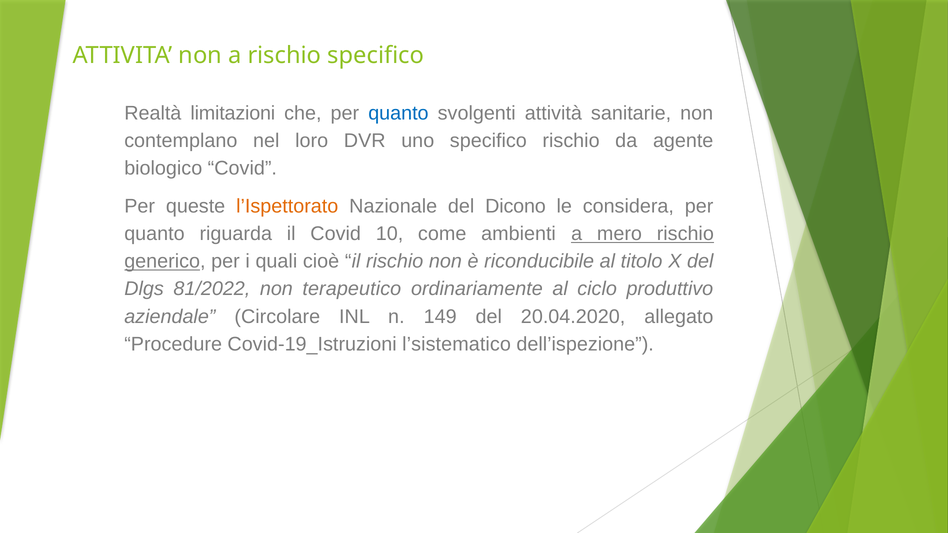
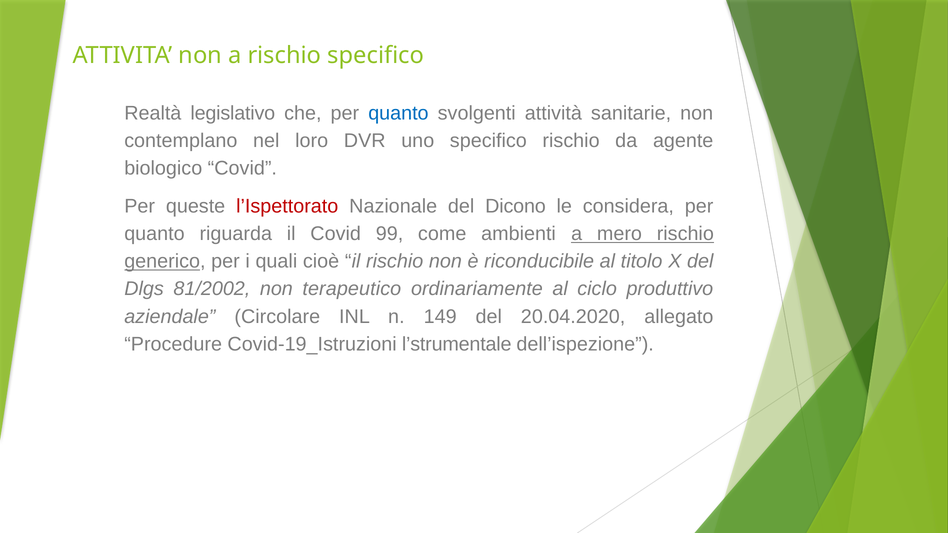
limitazioni: limitazioni -> legislativo
l’Ispettorato colour: orange -> red
10: 10 -> 99
81/2022: 81/2022 -> 81/2002
l’sistematico: l’sistematico -> l’strumentale
